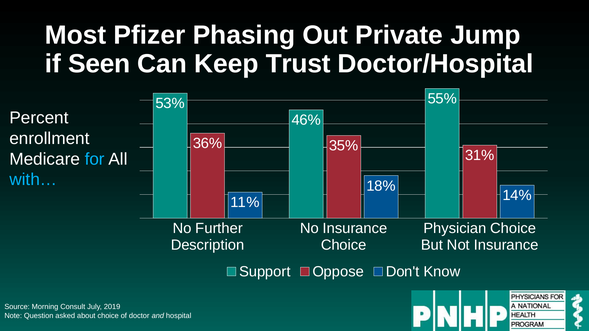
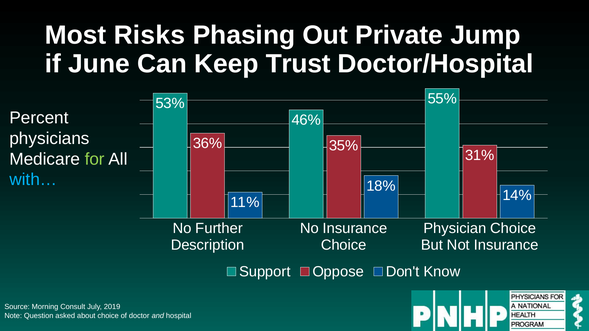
Pfizer: Pfizer -> Risks
Seen: Seen -> June
enrollment: enrollment -> physicians
for colour: light blue -> light green
